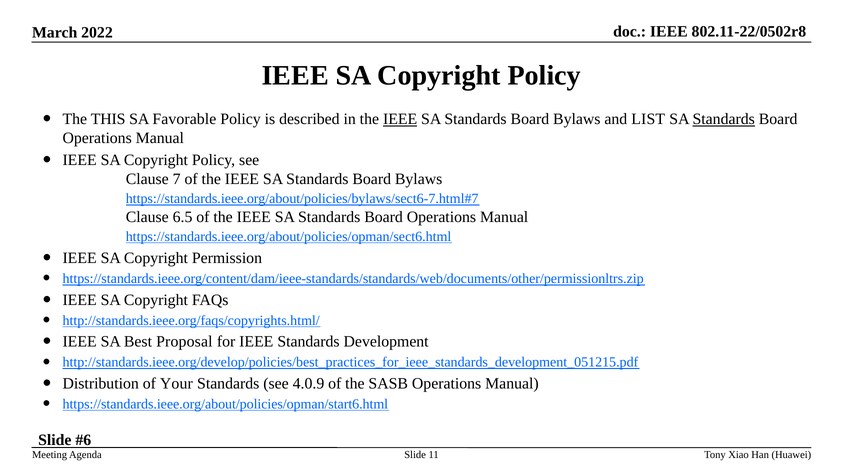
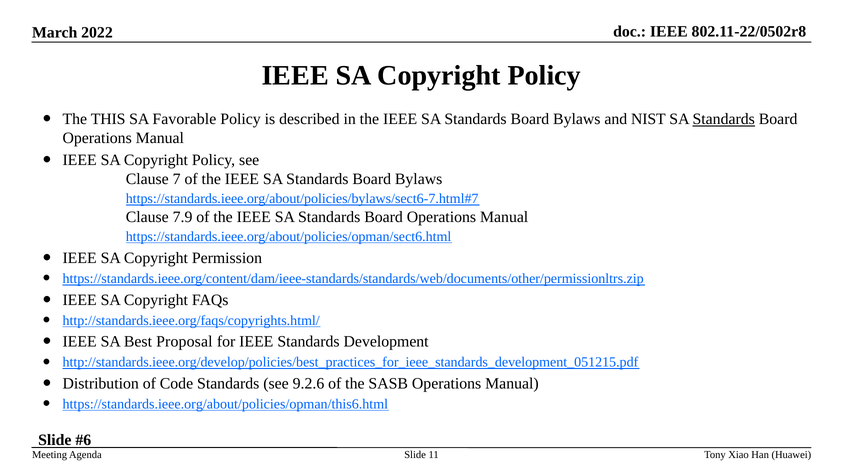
IEEE at (400, 119) underline: present -> none
LIST: LIST -> NIST
6.5: 6.5 -> 7.9
Your: Your -> Code
4.0.9: 4.0.9 -> 9.2.6
https://standards.ieee.org/about/policies/opman/start6.html: https://standards.ieee.org/about/policies/opman/start6.html -> https://standards.ieee.org/about/policies/opman/this6.html
